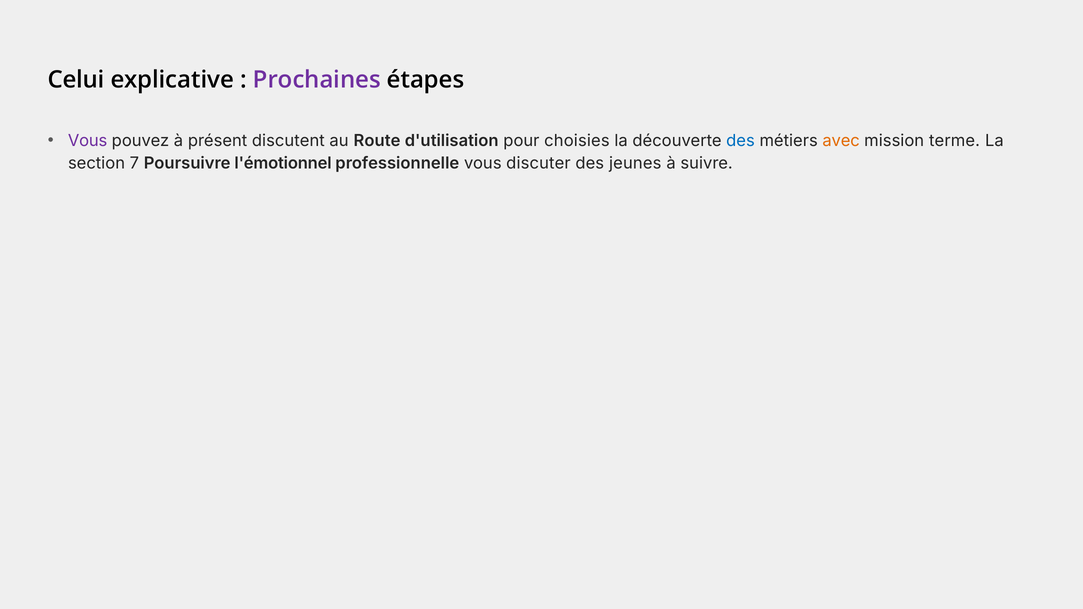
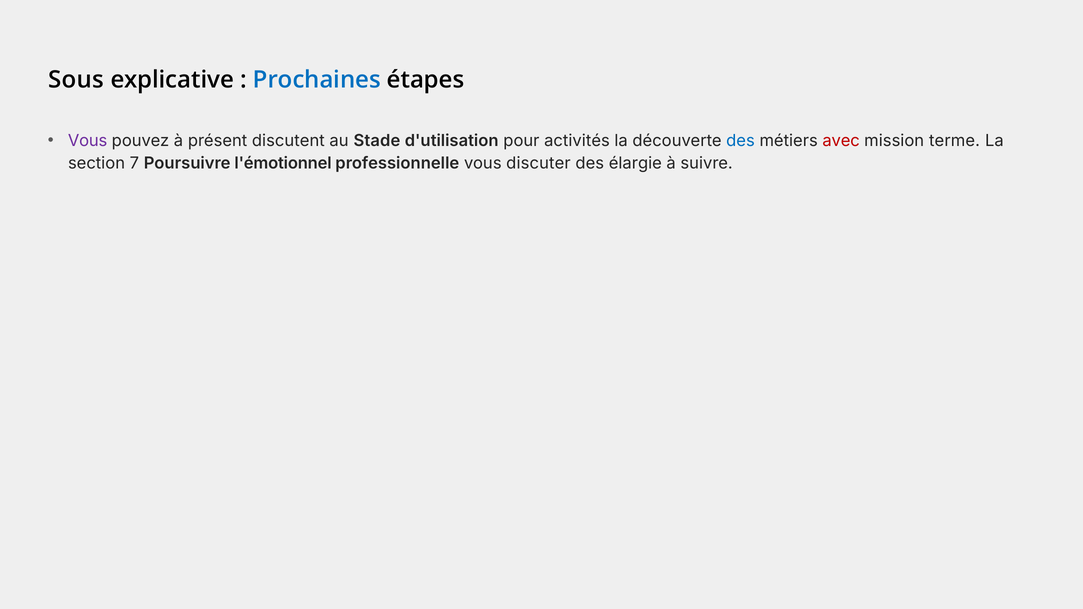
Celui: Celui -> Sous
Prochaines colour: purple -> blue
Route: Route -> Stade
choisies: choisies -> activités
avec colour: orange -> red
jeunes: jeunes -> élargie
